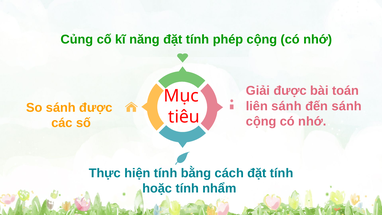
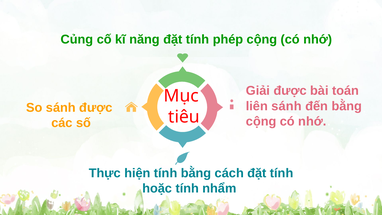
đến sánh: sánh -> bằng
